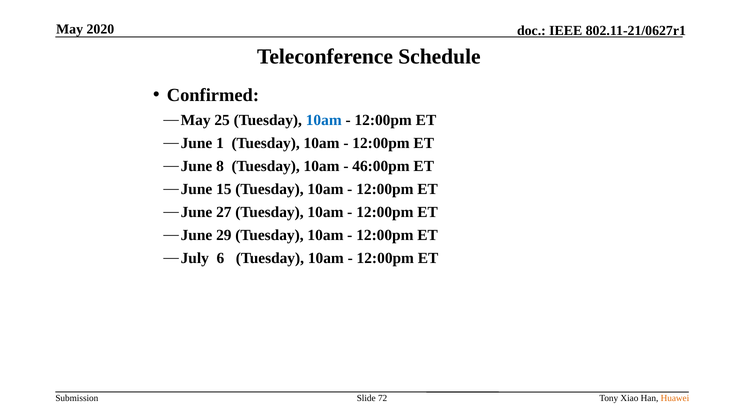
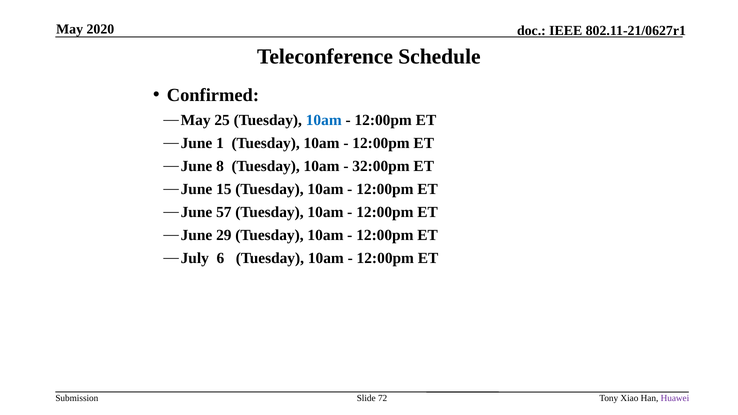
46:00pm: 46:00pm -> 32:00pm
27: 27 -> 57
Huawei colour: orange -> purple
